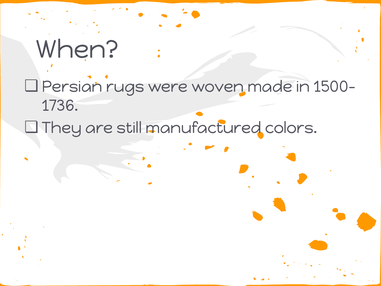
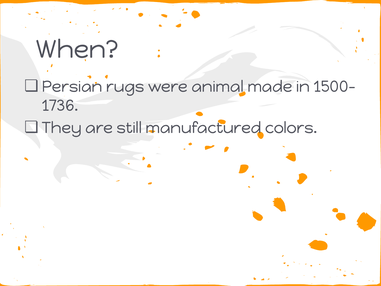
woven: woven -> animal
